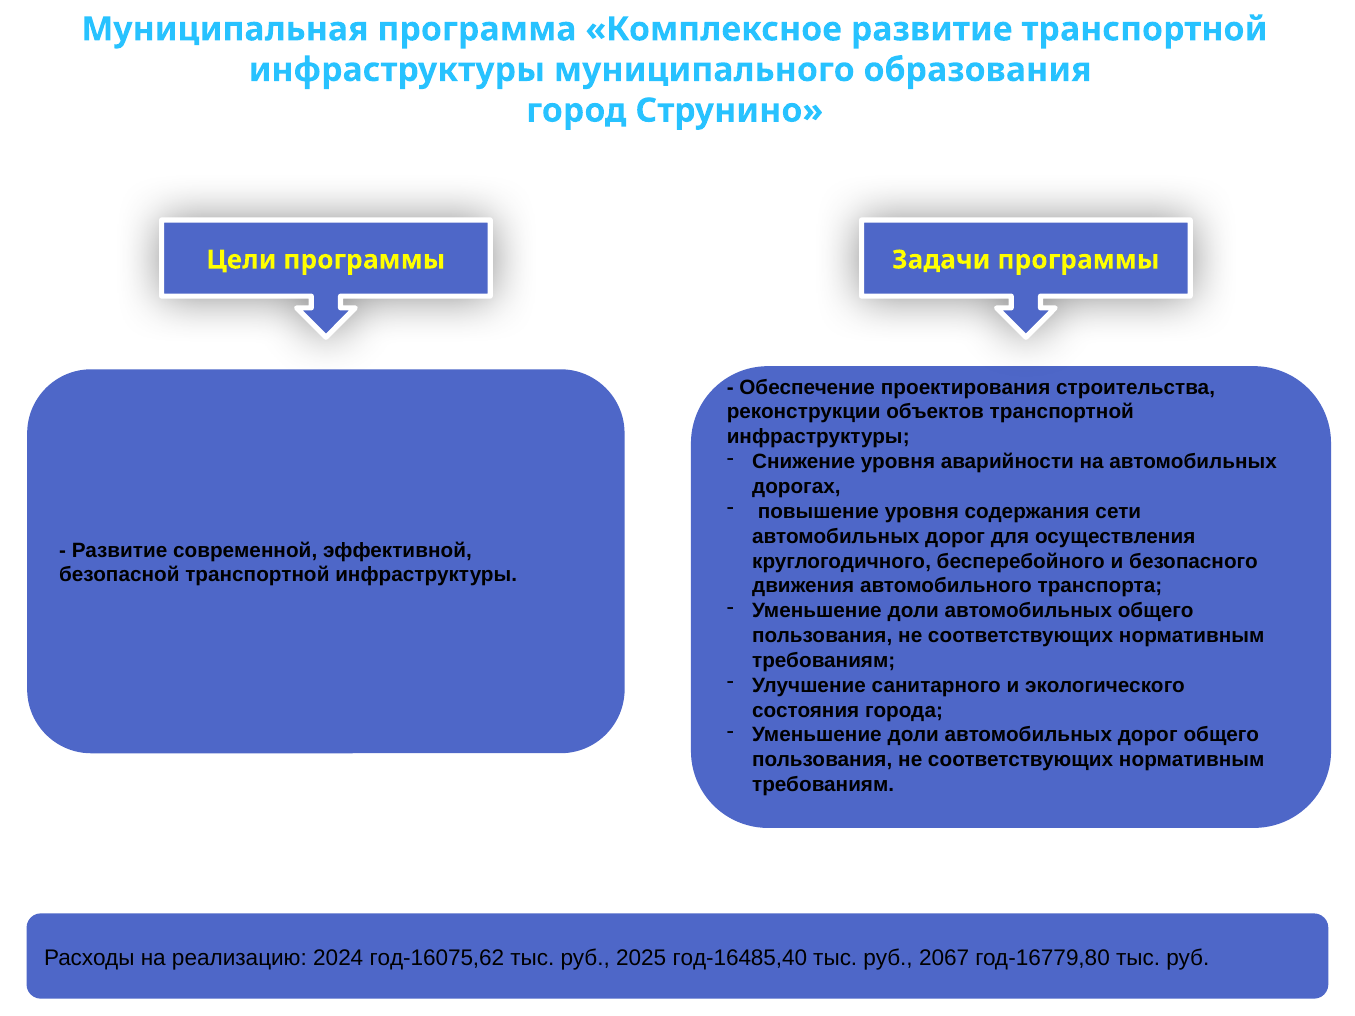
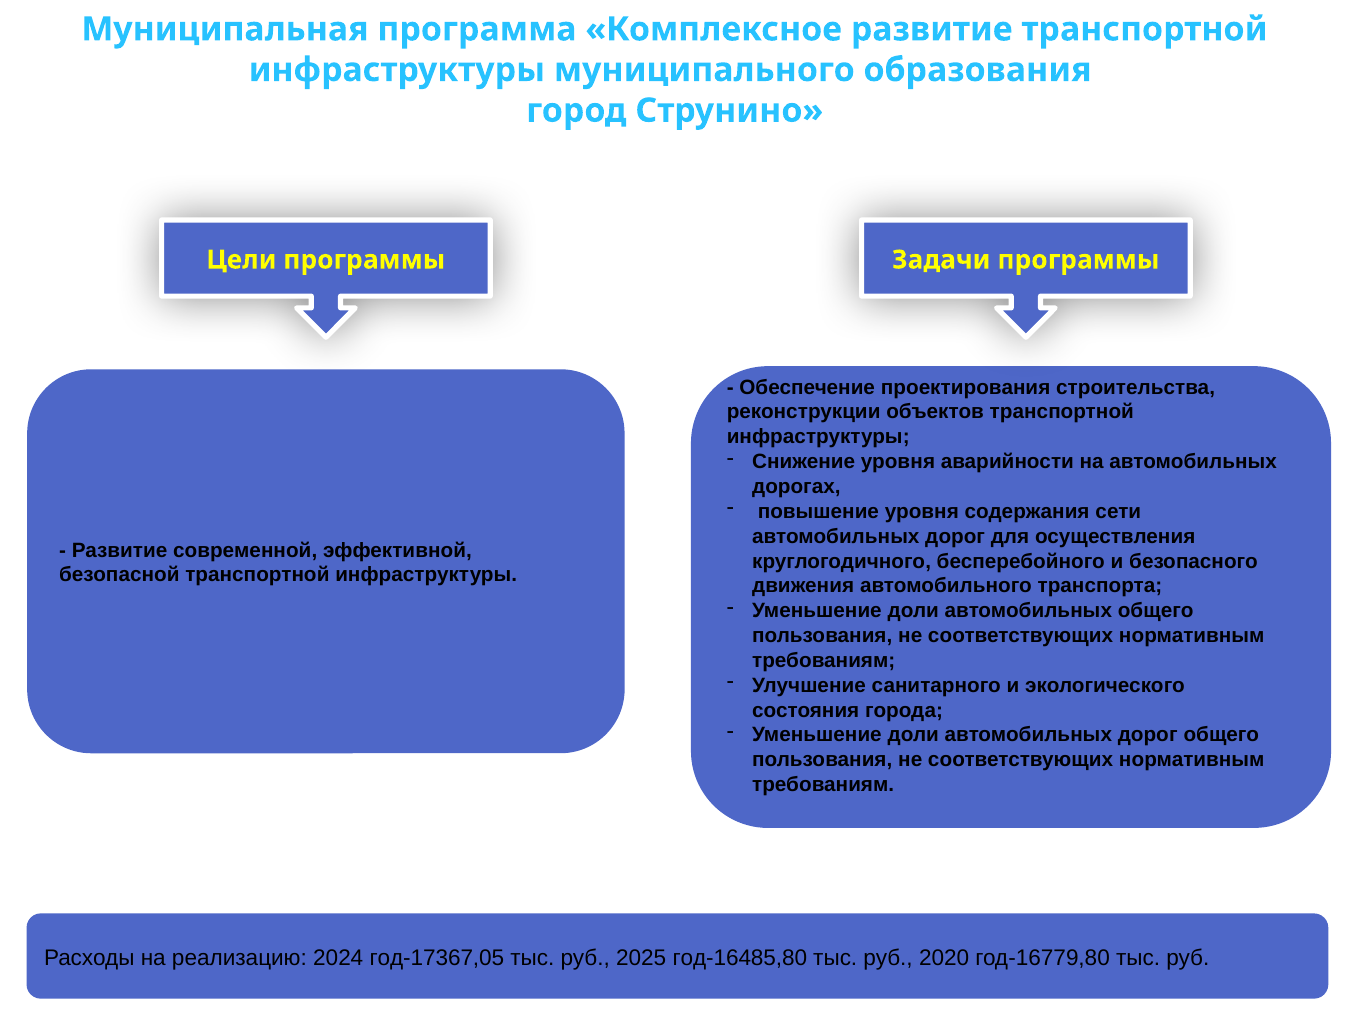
год-16075,62: год-16075,62 -> год-17367,05
год-16485,40: год-16485,40 -> год-16485,80
2067: 2067 -> 2020
